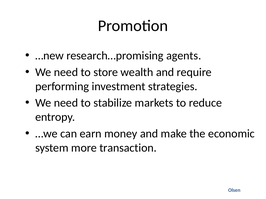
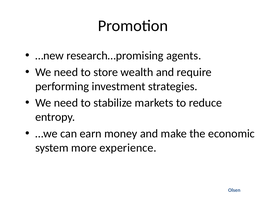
transaction: transaction -> experience
